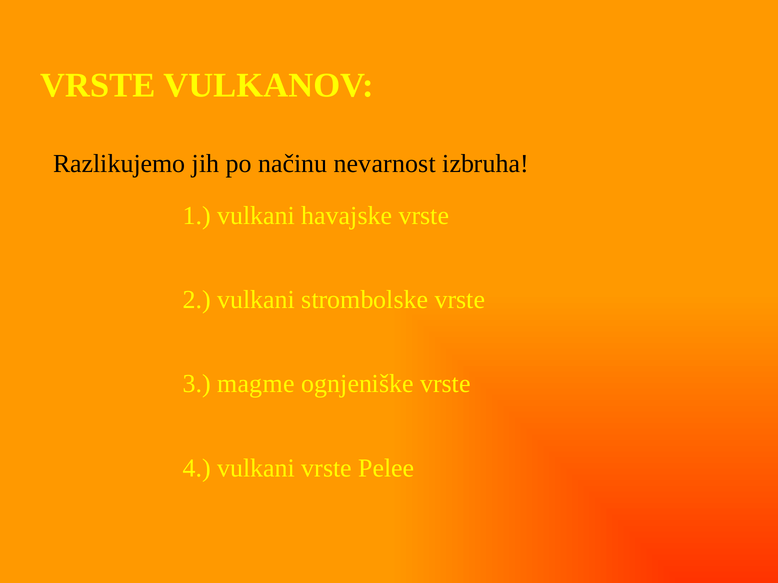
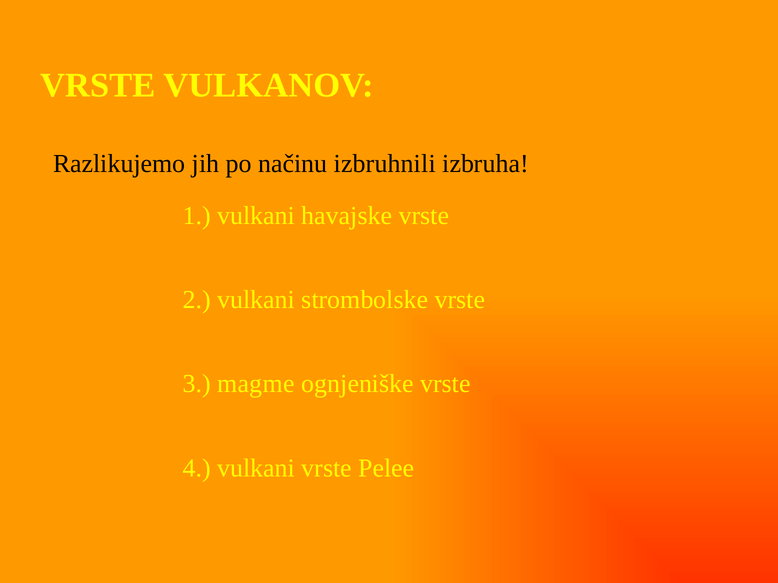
nevarnost: nevarnost -> izbruhnili
